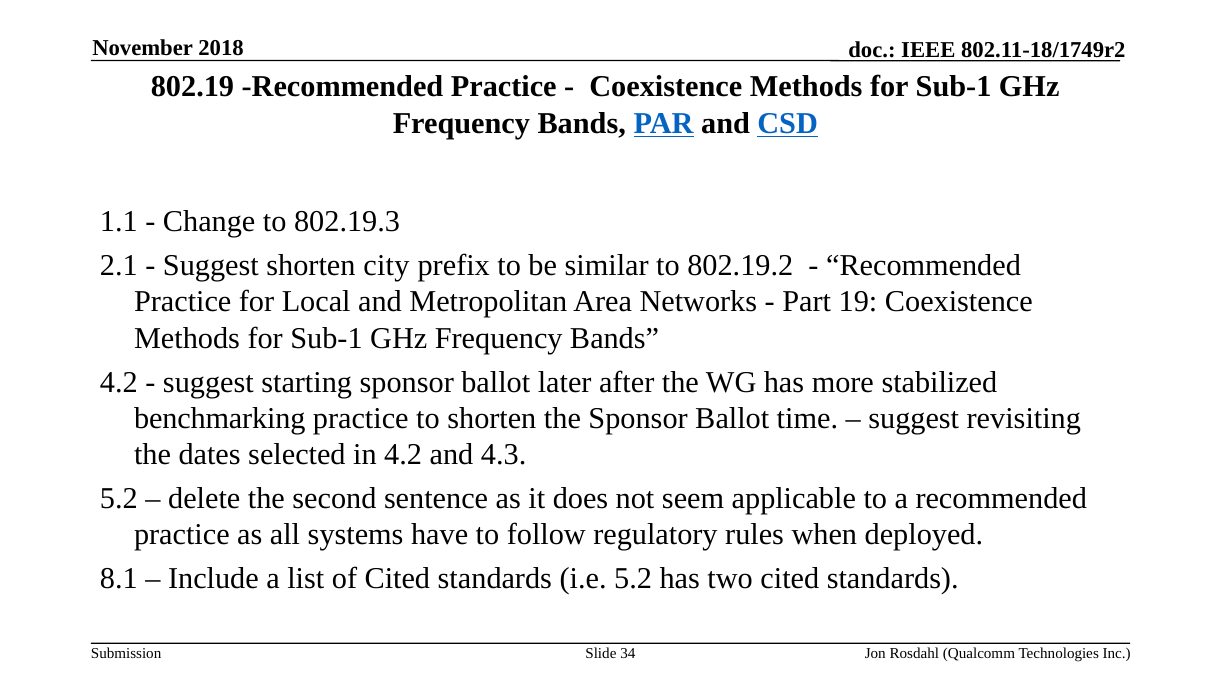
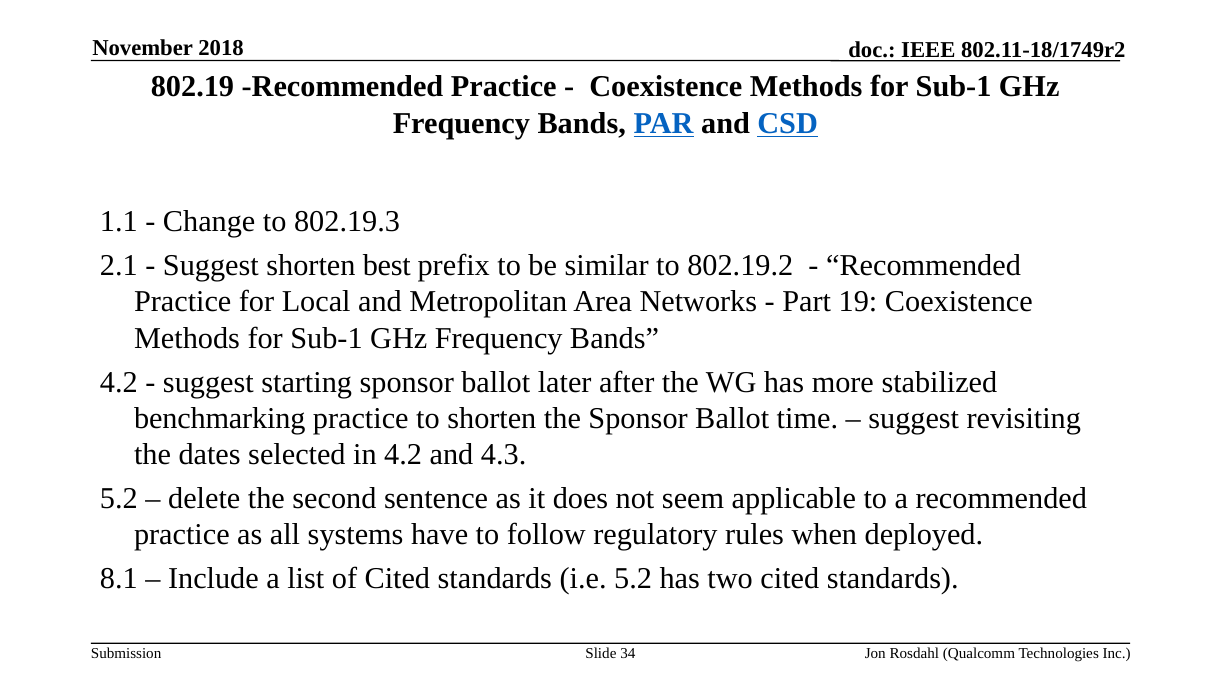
city: city -> best
